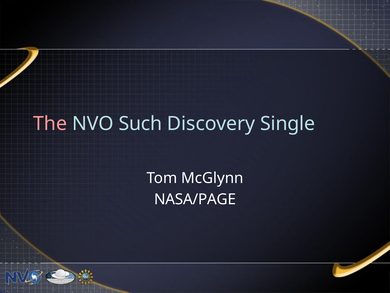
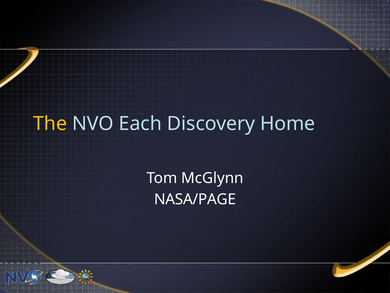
The colour: pink -> yellow
Such: Such -> Each
Single: Single -> Home
